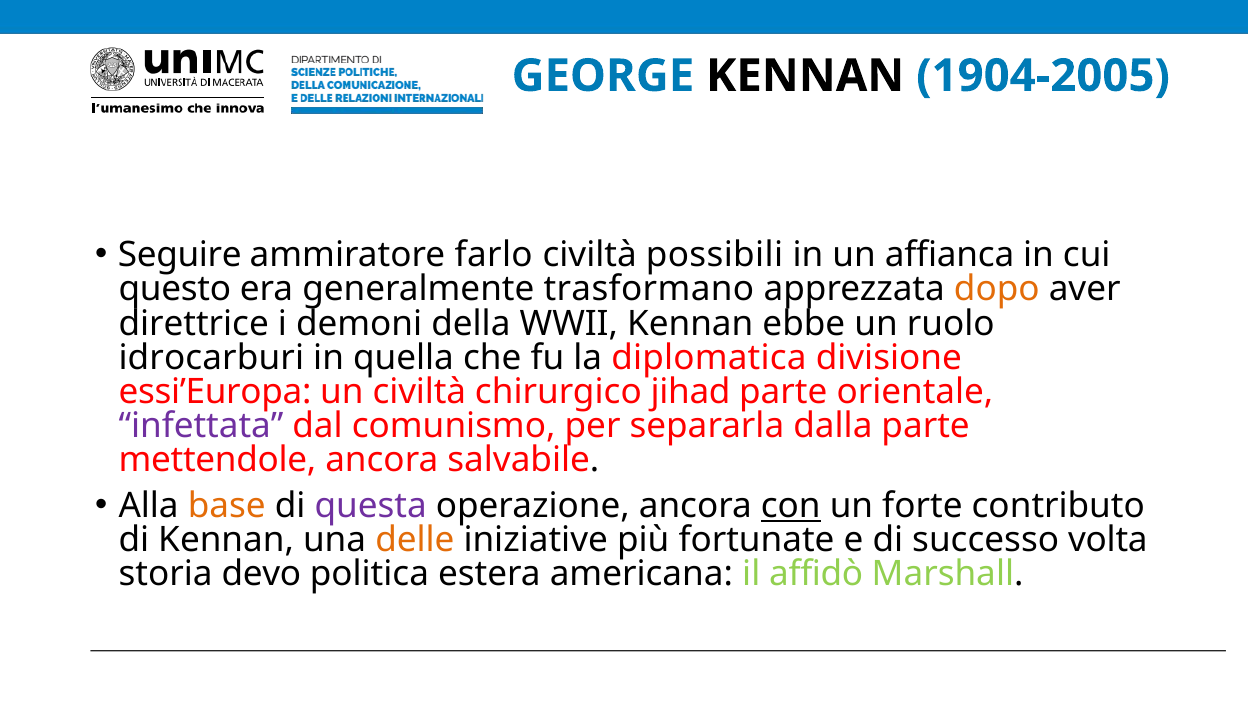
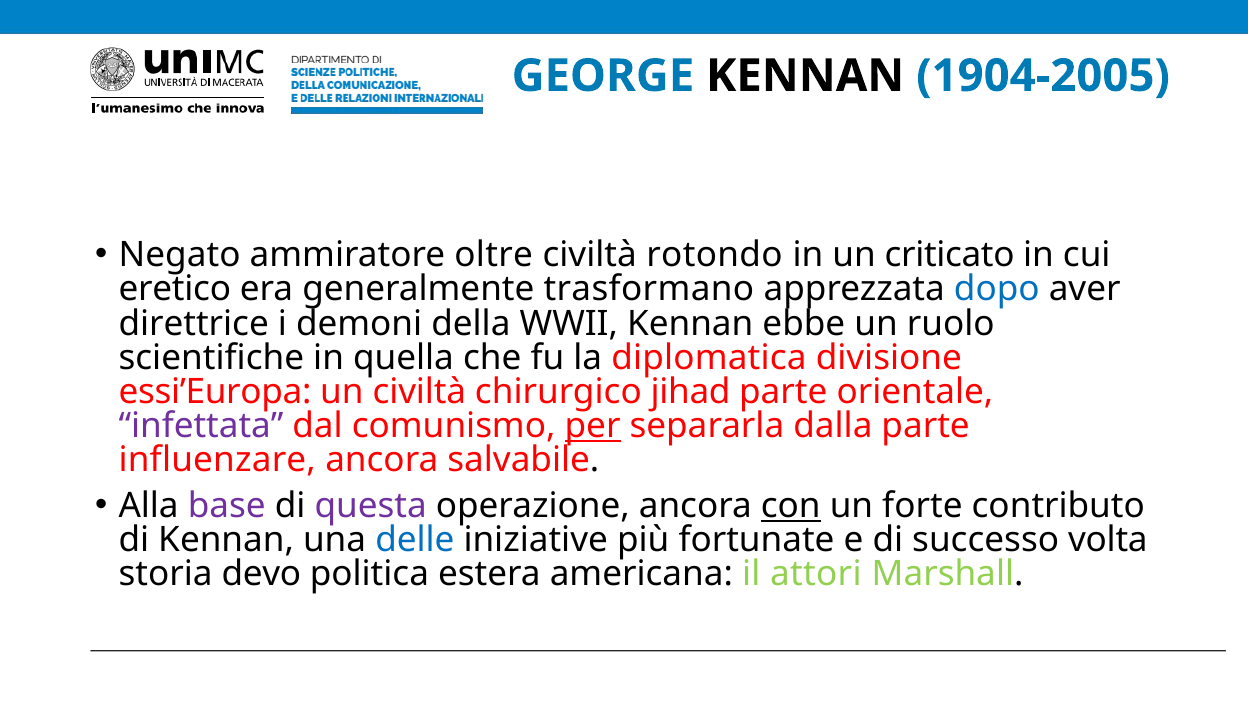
Seguire: Seguire -> Negato
farlo: farlo -> oltre
possibili: possibili -> rotondo
affianca: affianca -> criticato
questo: questo -> eretico
dopo colour: orange -> blue
idrocarburi: idrocarburi -> scientifiche
per underline: none -> present
mettendole: mettendole -> influenzare
base colour: orange -> purple
delle colour: orange -> blue
affidò: affidò -> attori
